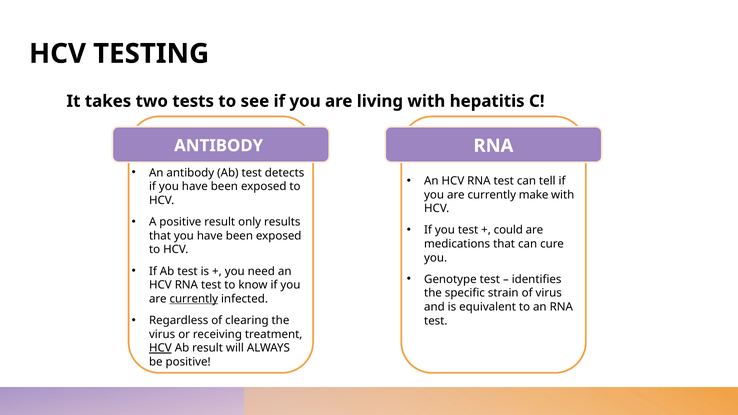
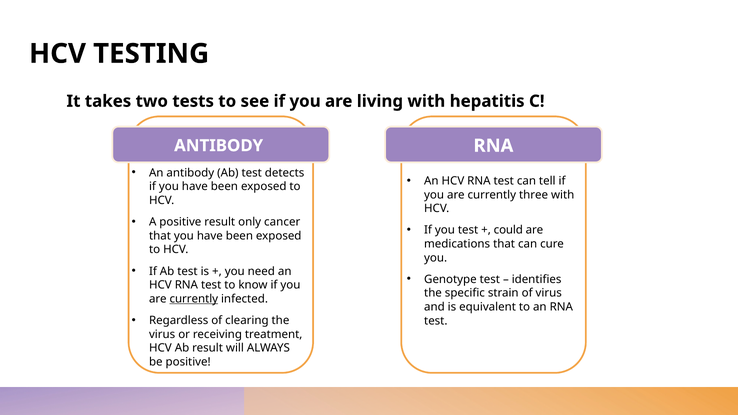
make: make -> three
results: results -> cancer
HCV at (160, 348) underline: present -> none
